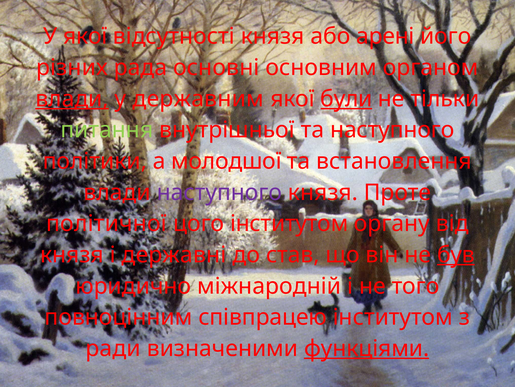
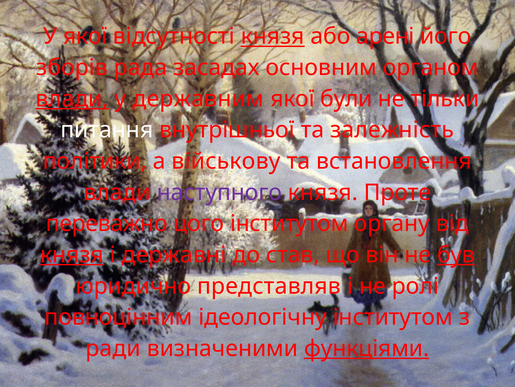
князя at (273, 36) underline: none -> present
різних: різних -> зборів
основні: основні -> засадах
були underline: present -> none
питання colour: light green -> white
та наступного: наступного -> залежність
молодшої: молодшої -> військову
політичної: політичної -> переважно
князя at (72, 254) underline: none -> present
міжнародній: міжнародній -> представляв
того: того -> ролі
співпрацею: співпрацею -> ідеологічну
